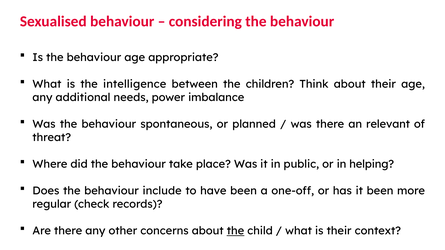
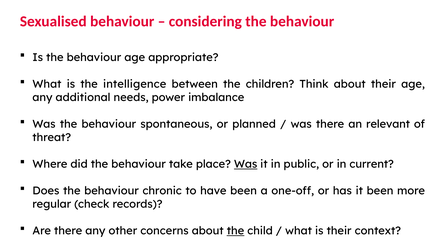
Was at (246, 164) underline: none -> present
helping: helping -> current
include: include -> chronic
